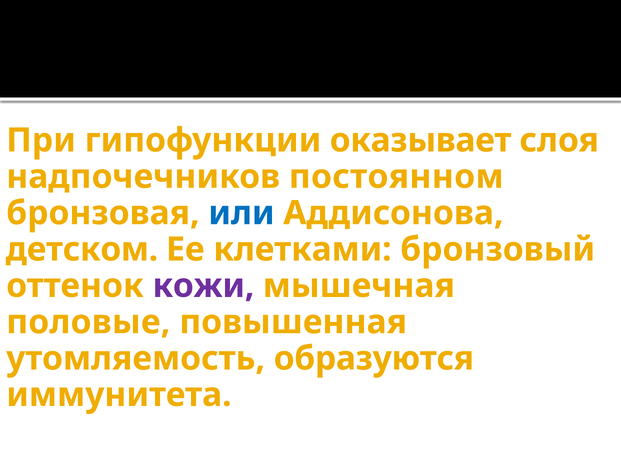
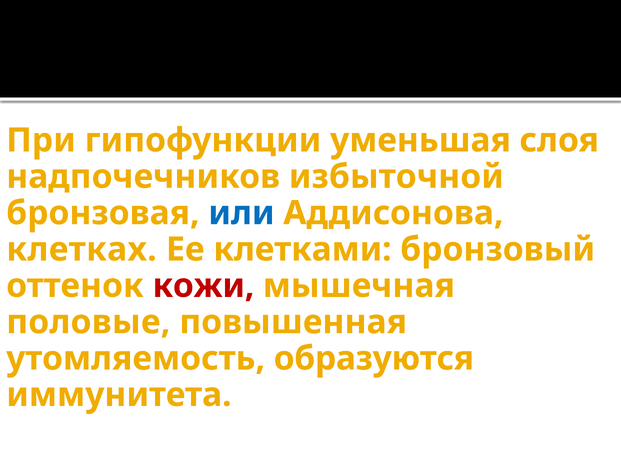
оказывает: оказывает -> уменьшая
постоянном: постоянном -> избыточной
детском: детском -> клетках
кожи colour: purple -> red
